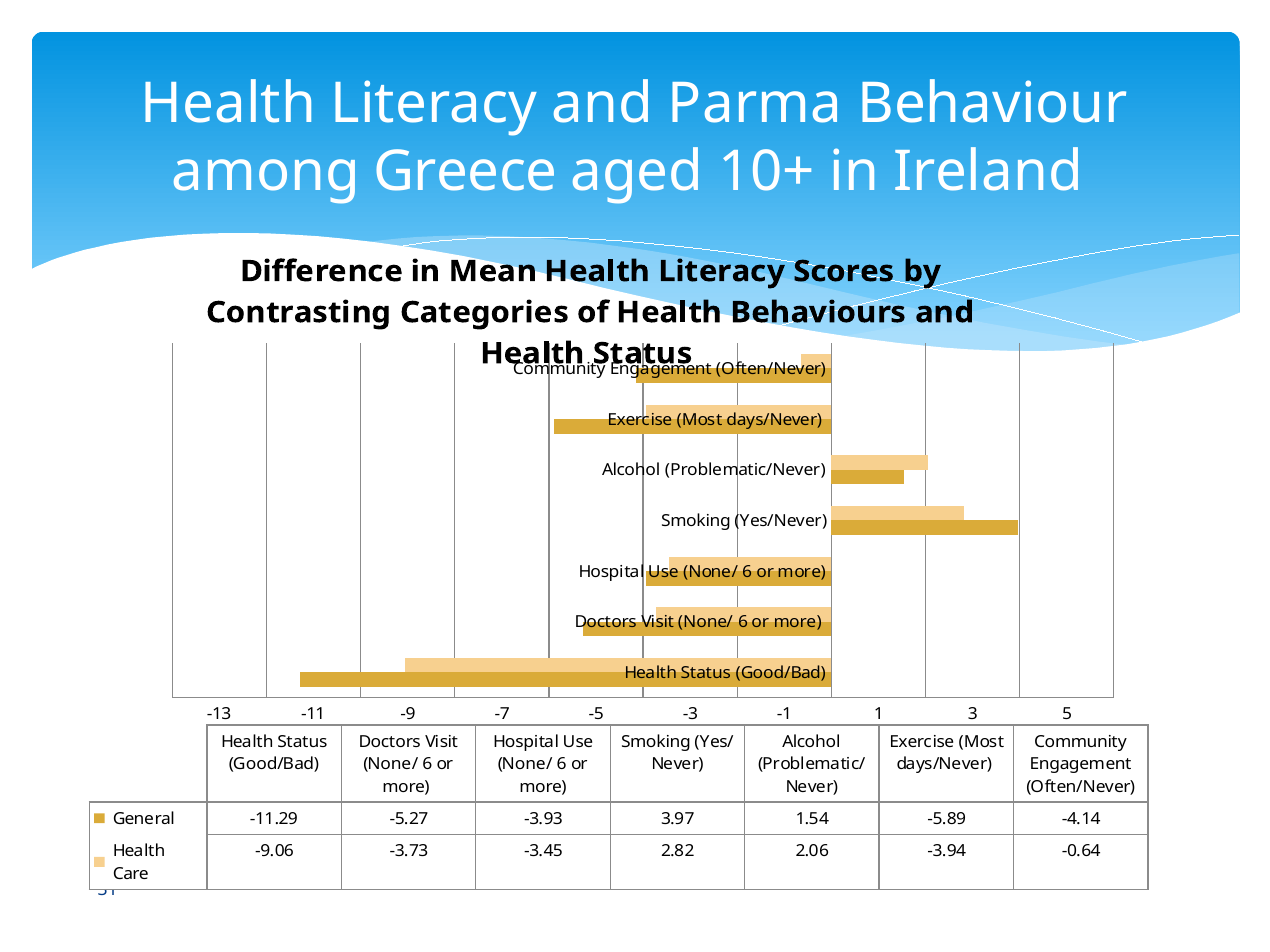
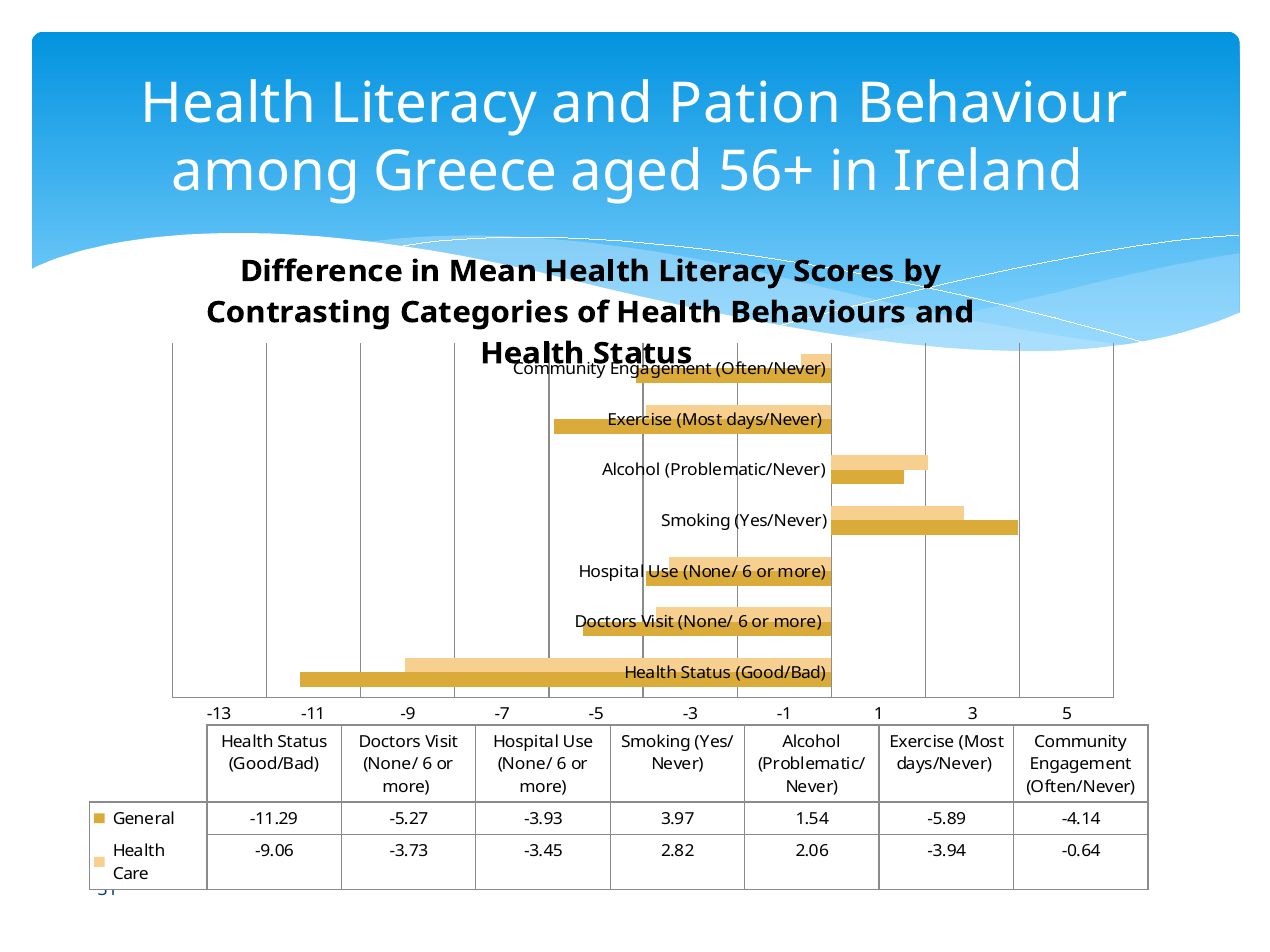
Parma: Parma -> Pation
10+: 10+ -> 56+
